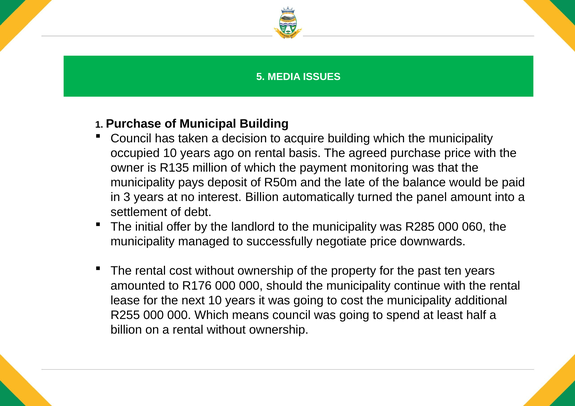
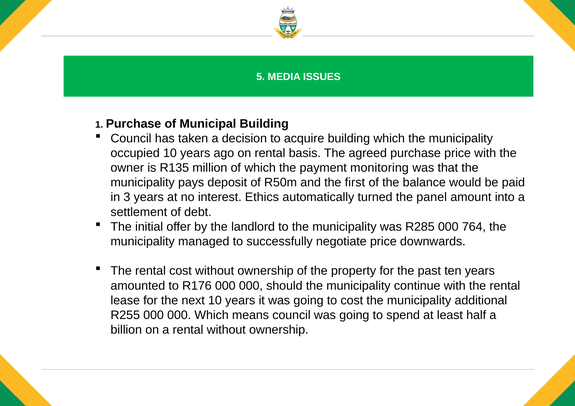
late: late -> first
interest Billion: Billion -> Ethics
060: 060 -> 764
